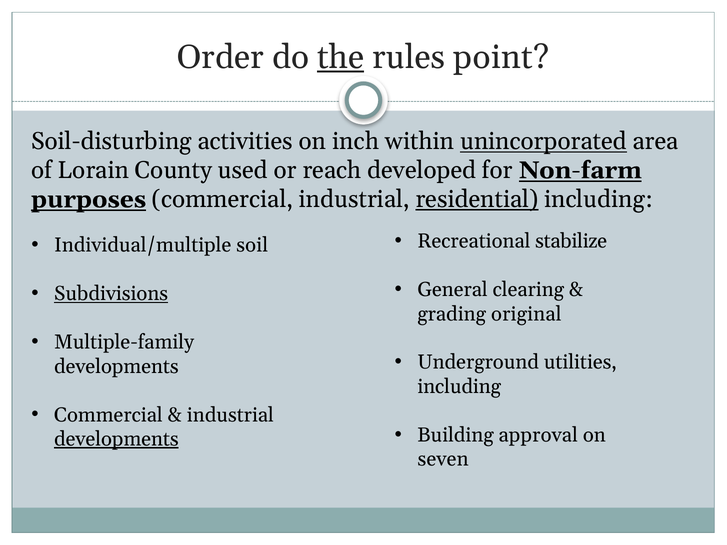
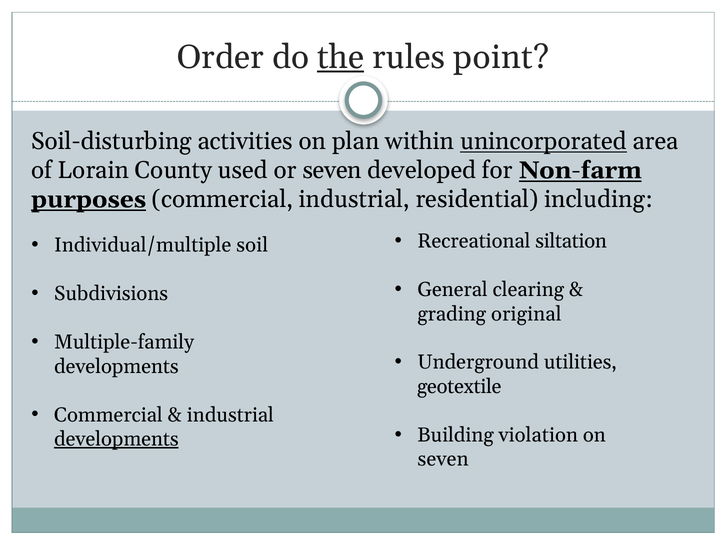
inch: inch -> plan
or reach: reach -> seven
residential underline: present -> none
stabilize: stabilize -> siltation
Subdivisions underline: present -> none
including at (459, 387): including -> geotextile
approval: approval -> violation
